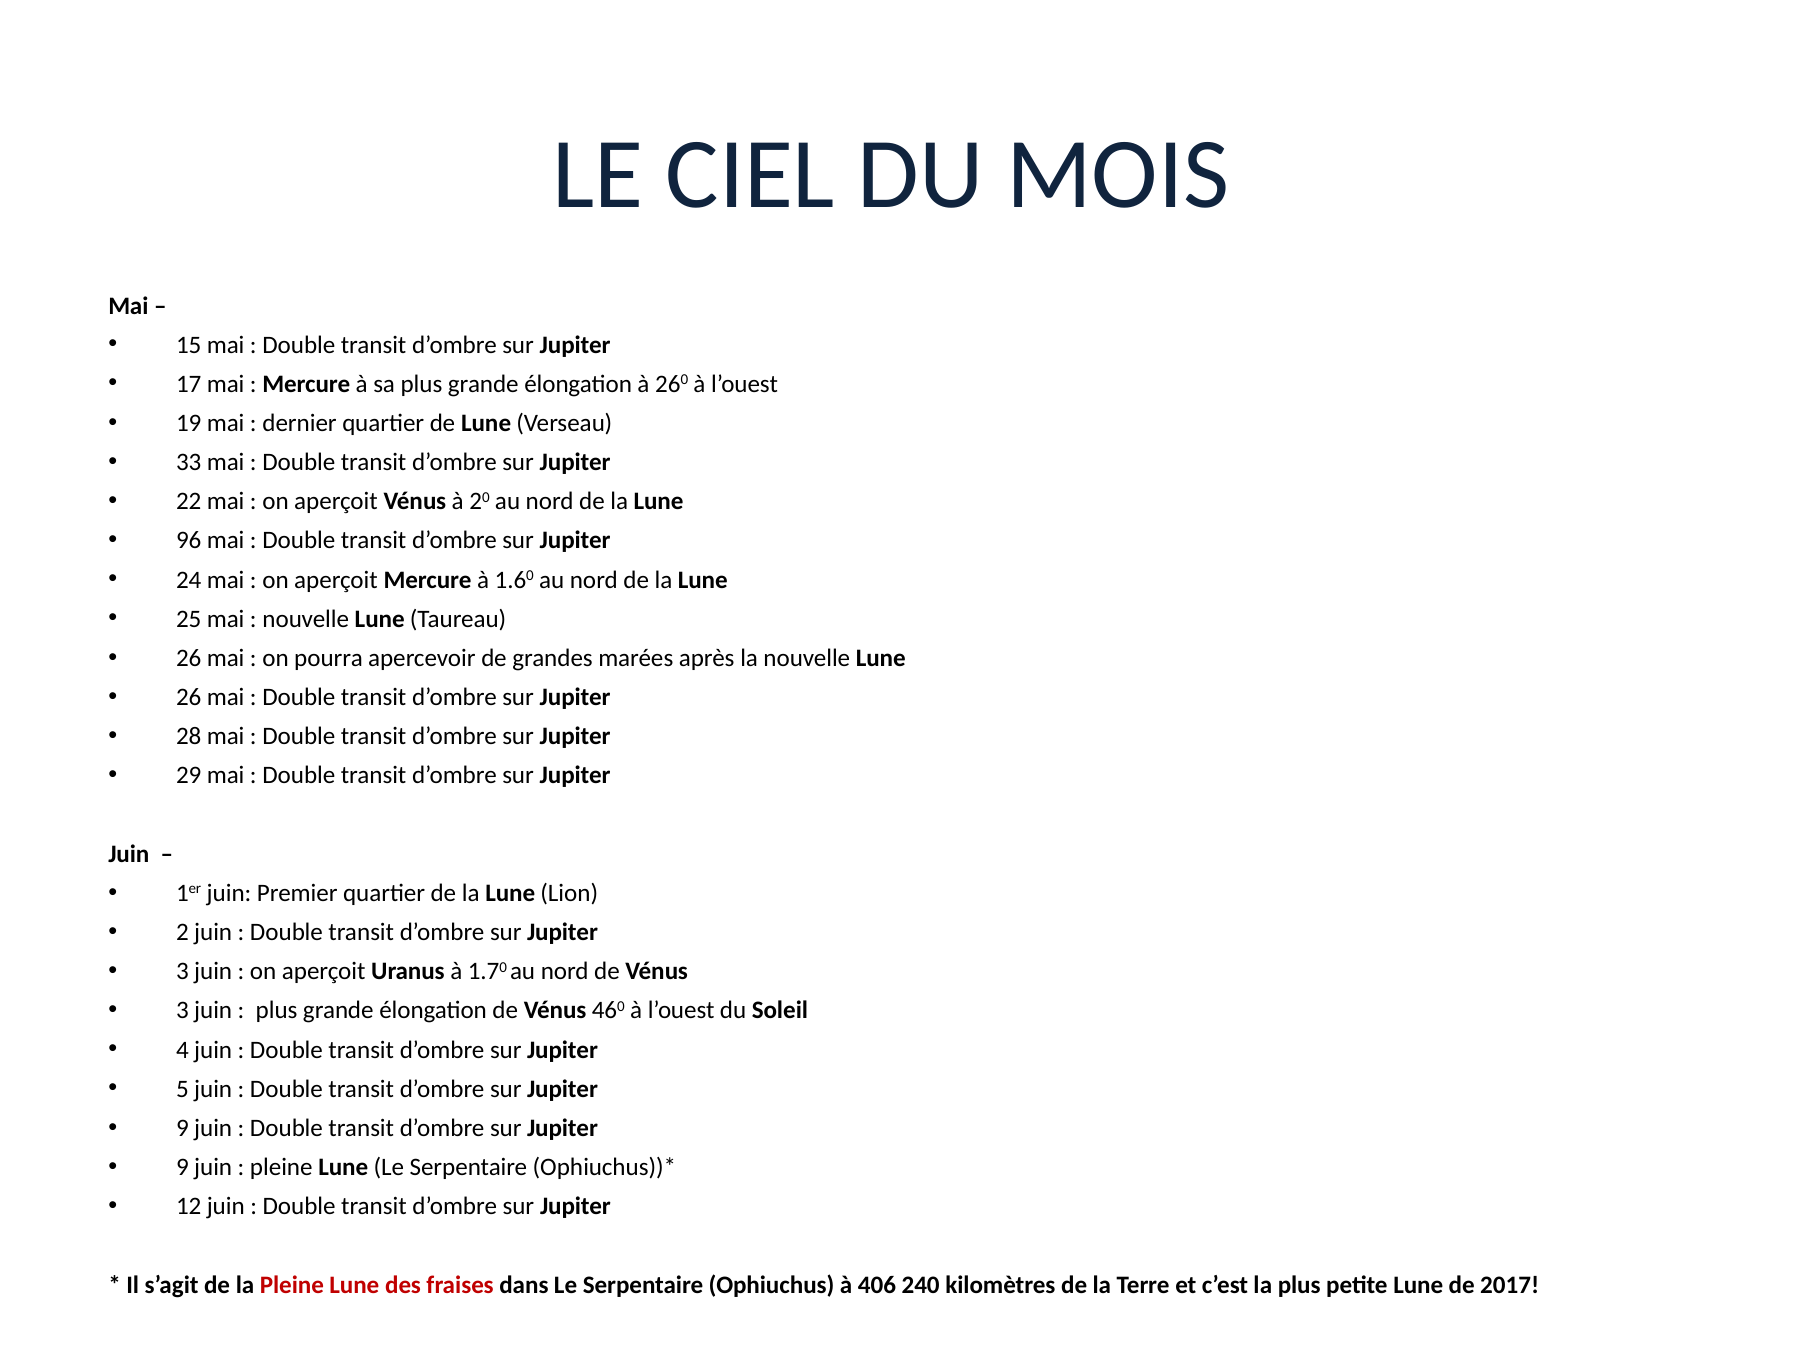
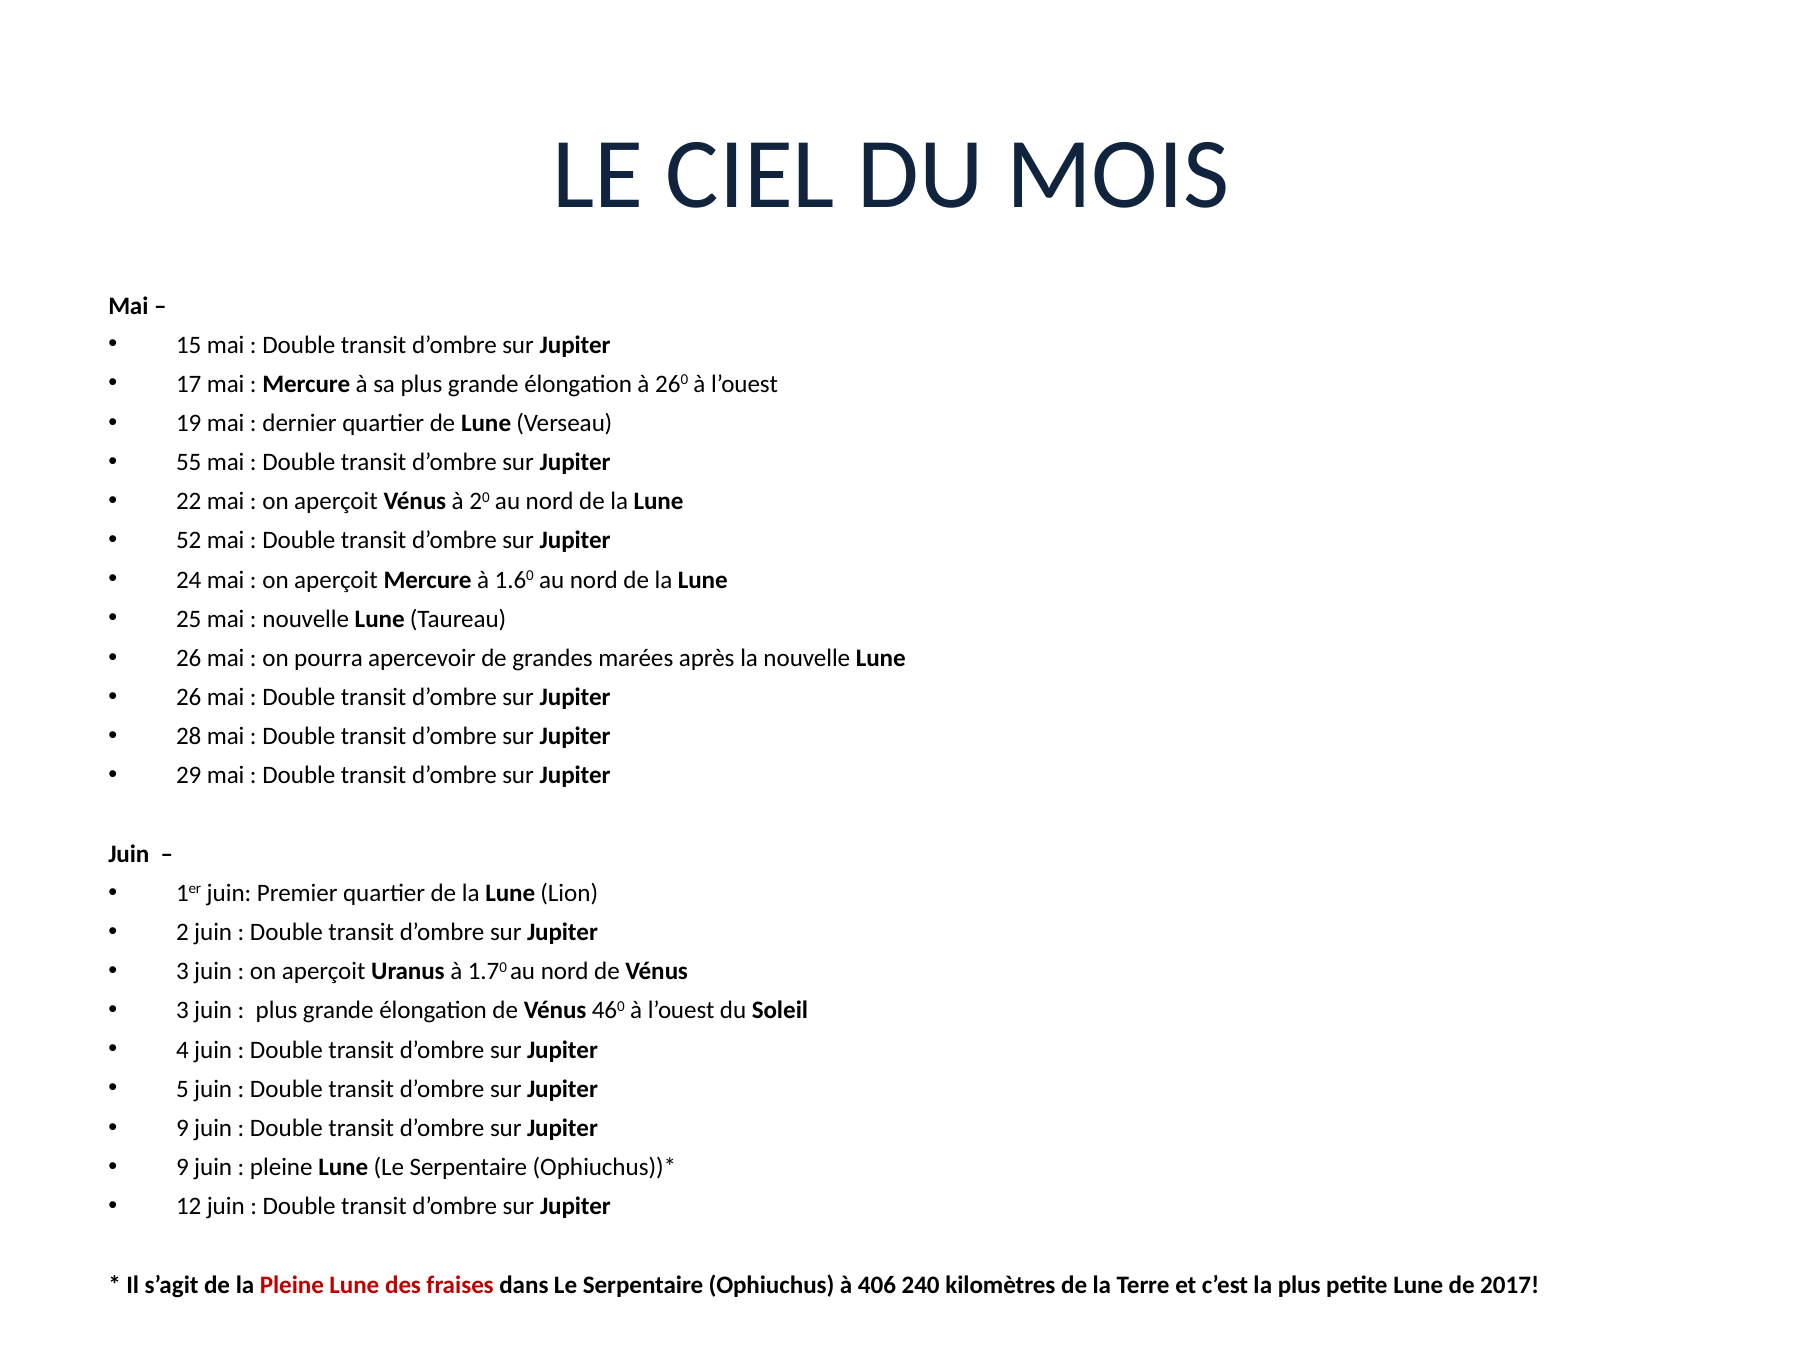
33: 33 -> 55
96: 96 -> 52
